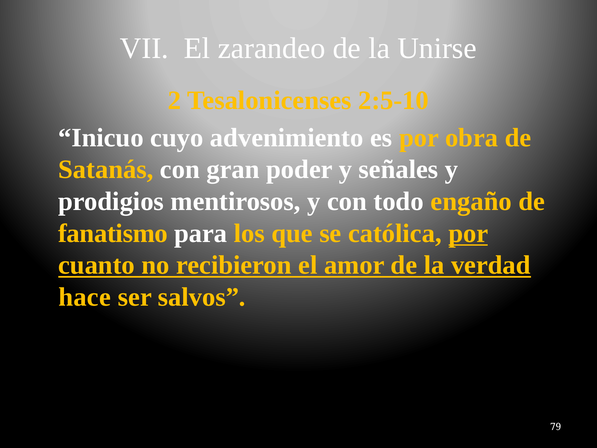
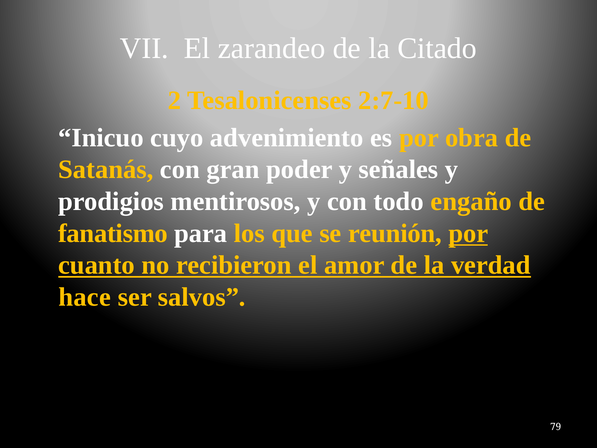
Unirse: Unirse -> Citado
2:5-10: 2:5-10 -> 2:7-10
católica: católica -> reunión
